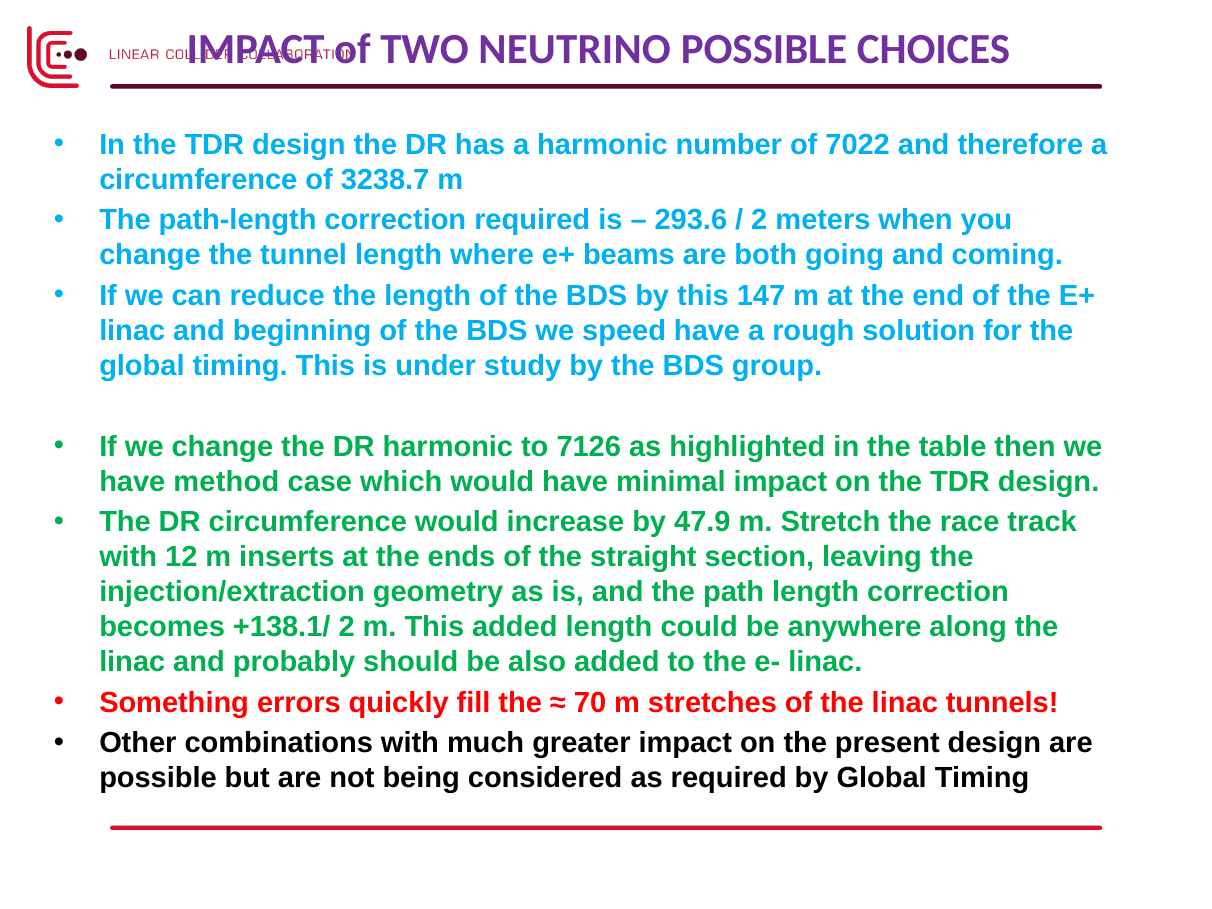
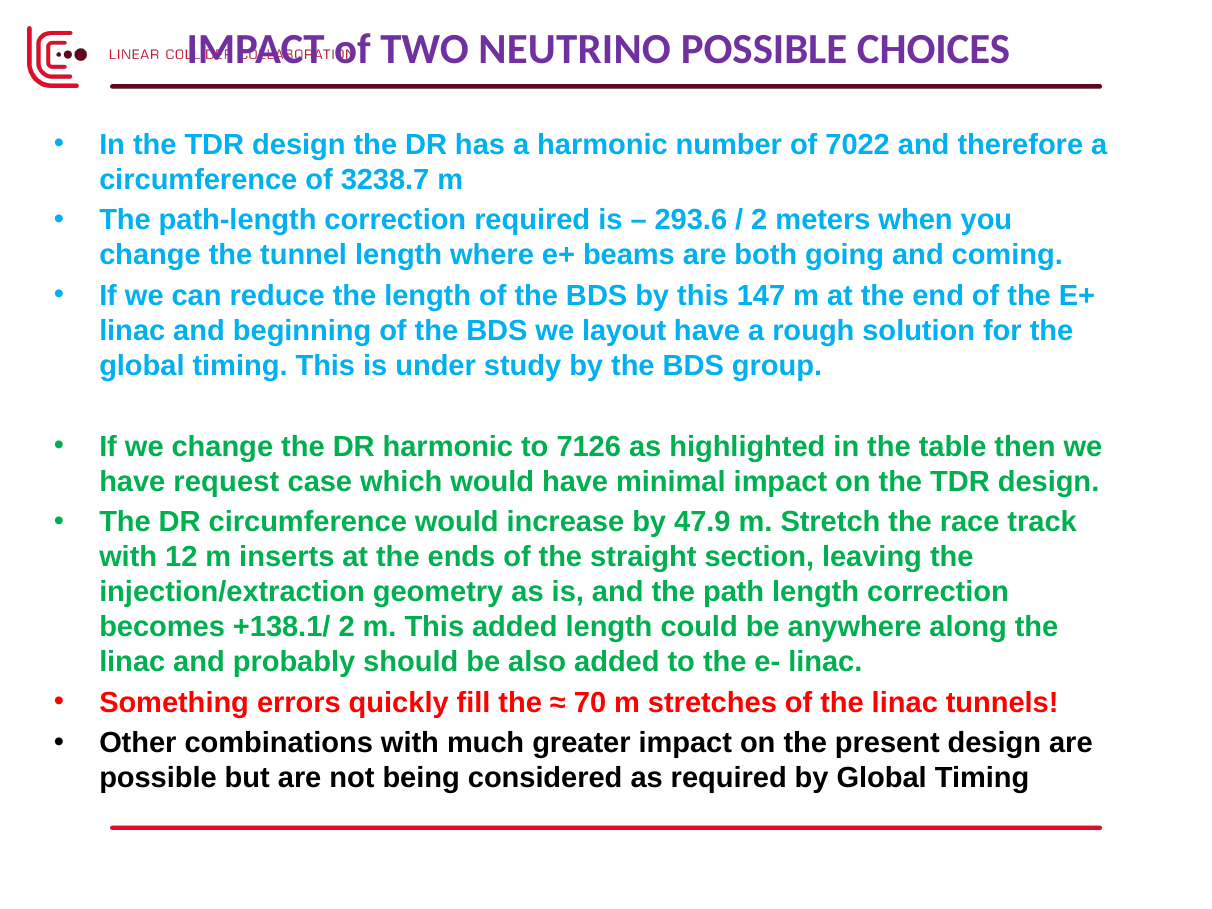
speed: speed -> layout
method: method -> request
